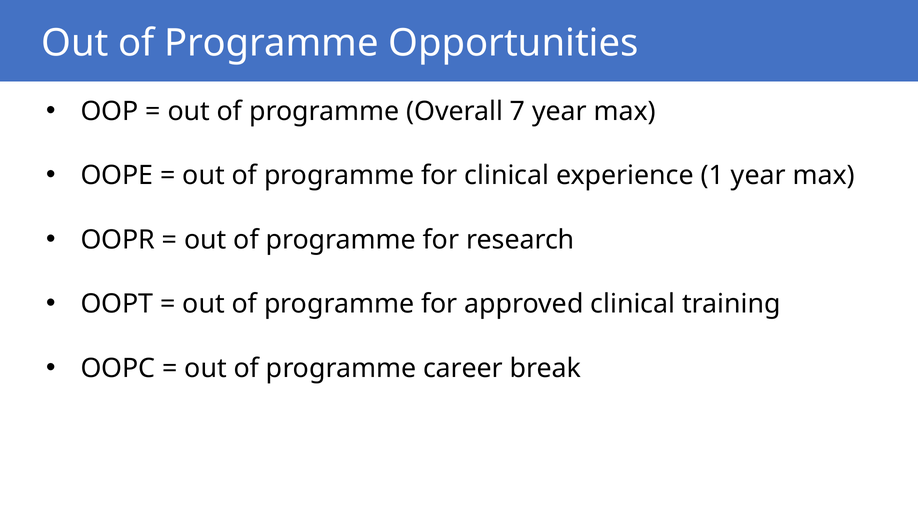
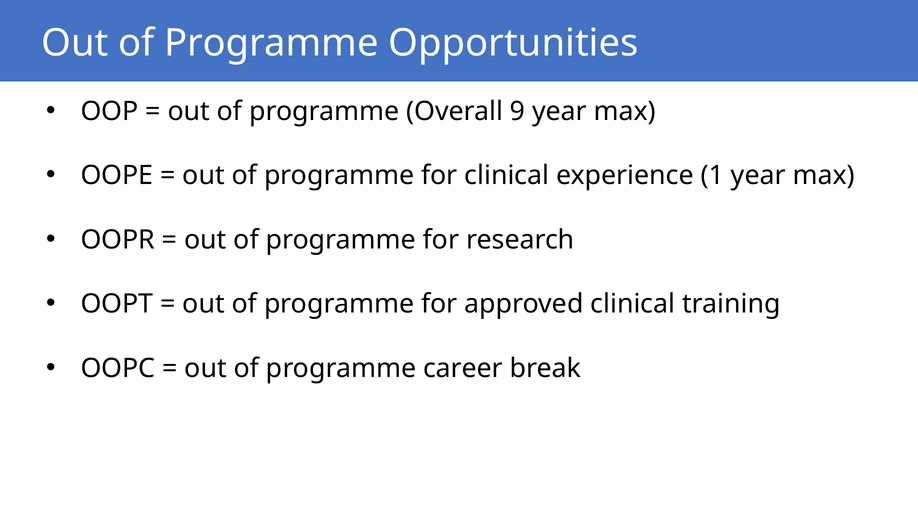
7: 7 -> 9
